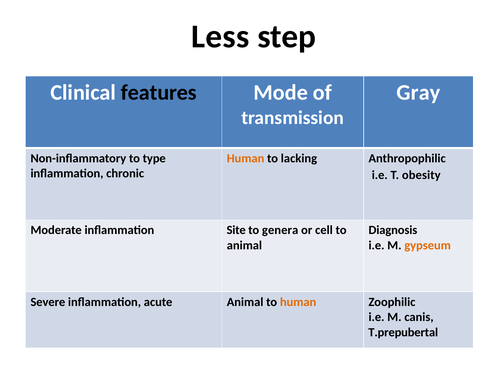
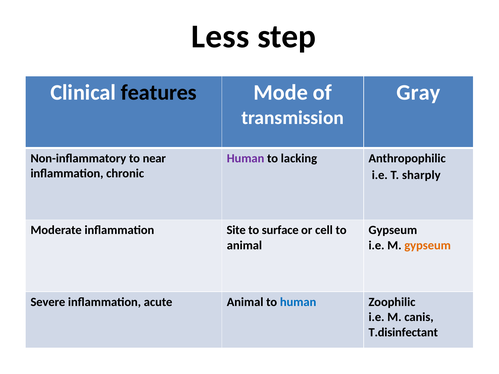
type: type -> near
Human at (246, 158) colour: orange -> purple
obesity: obesity -> sharply
genera: genera -> surface
Diagnosis at (393, 230): Diagnosis -> Gypseum
human at (298, 302) colour: orange -> blue
T.prepubertal: T.prepubertal -> T.disinfectant
